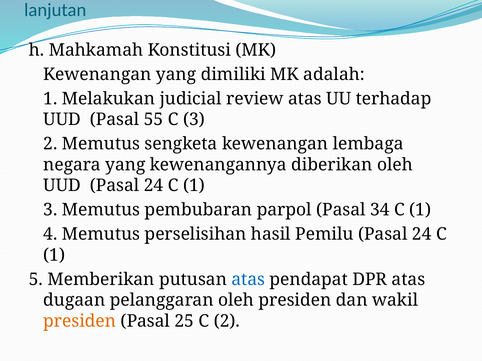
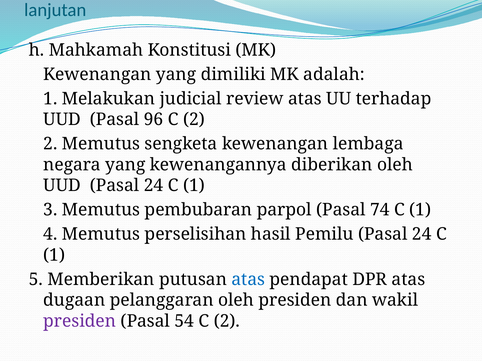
55: 55 -> 96
3 at (194, 120): 3 -> 2
34: 34 -> 74
presiden at (80, 322) colour: orange -> purple
25: 25 -> 54
